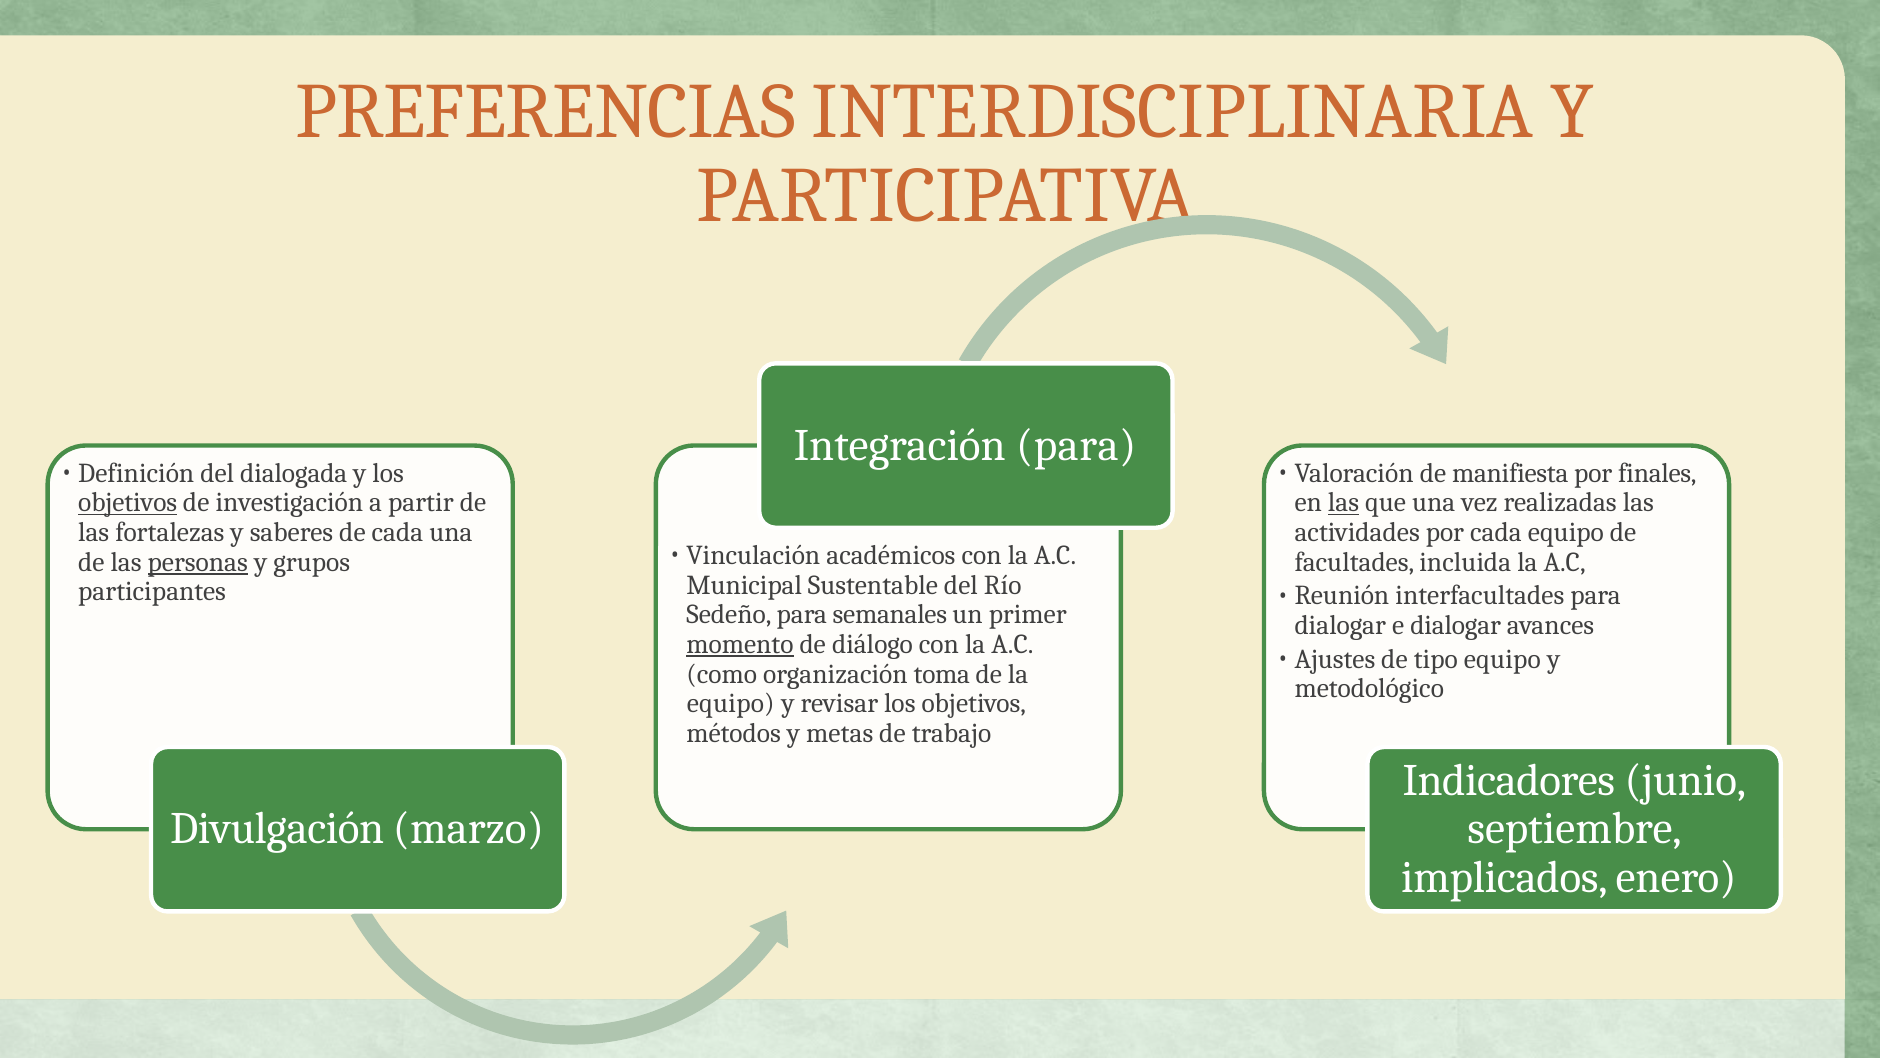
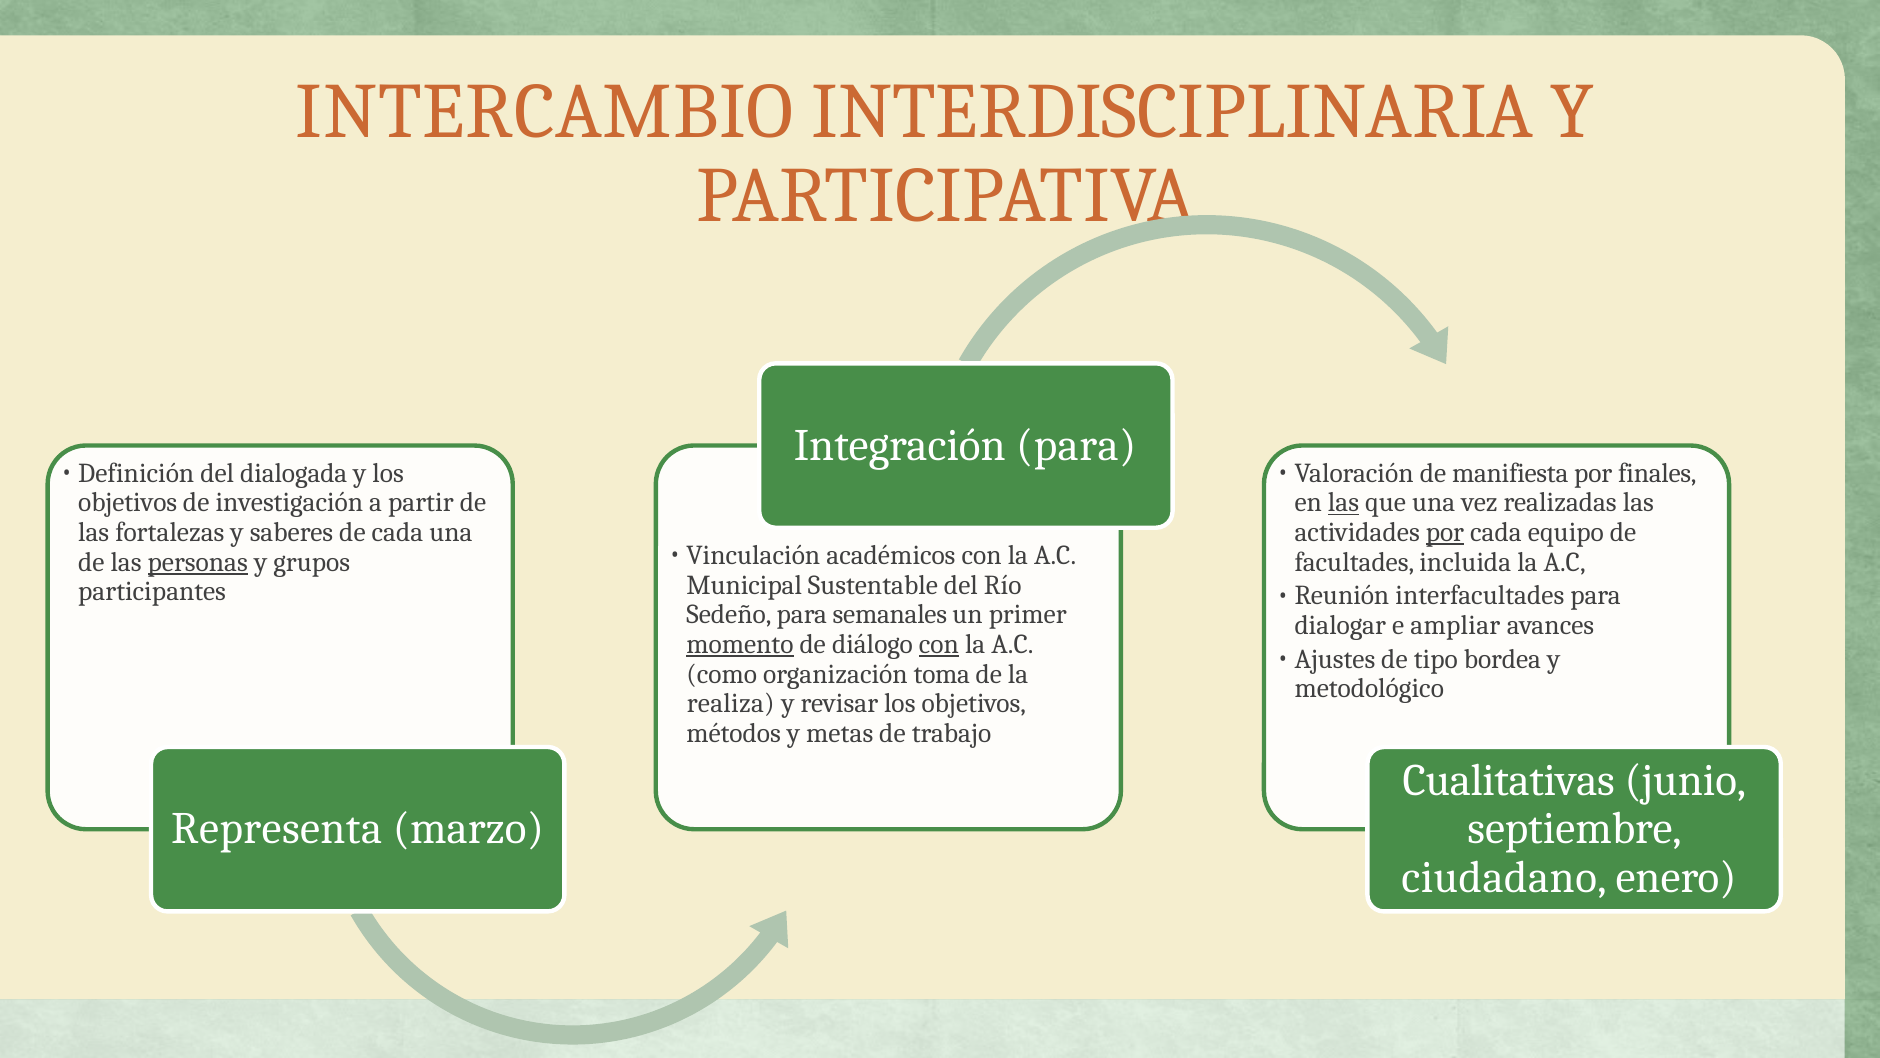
PREFERENCIAS: PREFERENCIAS -> INTERCAMBIO
objetivos at (128, 503) underline: present -> none
por at (1445, 532) underline: none -> present
e dialogar: dialogar -> ampliar
con at (939, 644) underline: none -> present
tipo equipo: equipo -> bordea
equipo at (731, 703): equipo -> realiza
Indicadores: Indicadores -> Cualitativas
Divulgación: Divulgación -> Representa
implicados: implicados -> ciudadano
